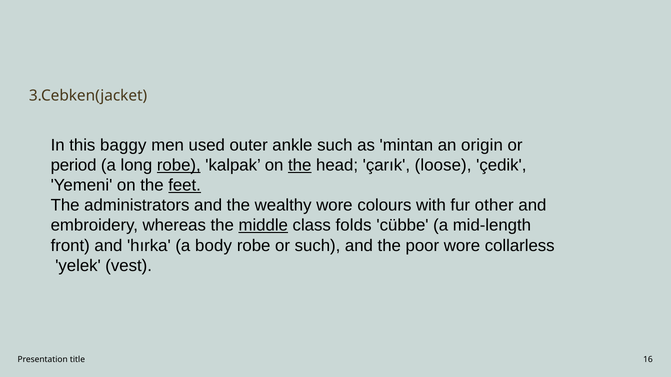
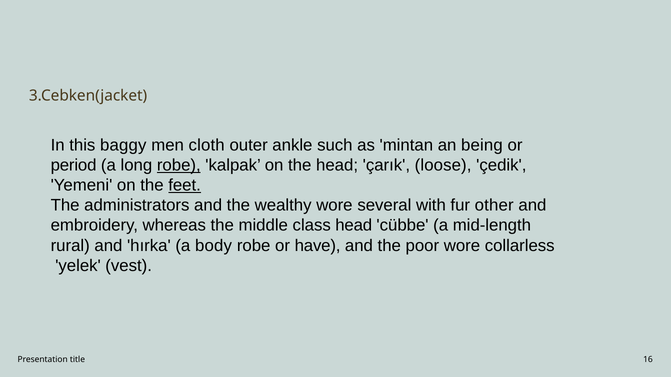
used: used -> cloth
origin: origin -> being
the at (300, 165) underline: present -> none
colours: colours -> several
middle underline: present -> none
class folds: folds -> head
front: front -> rural
or such: such -> have
